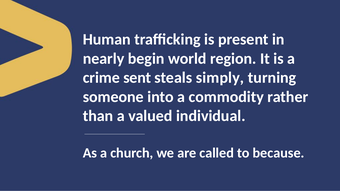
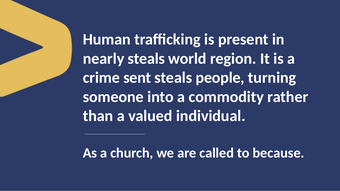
nearly begin: begin -> steals
simply: simply -> people
